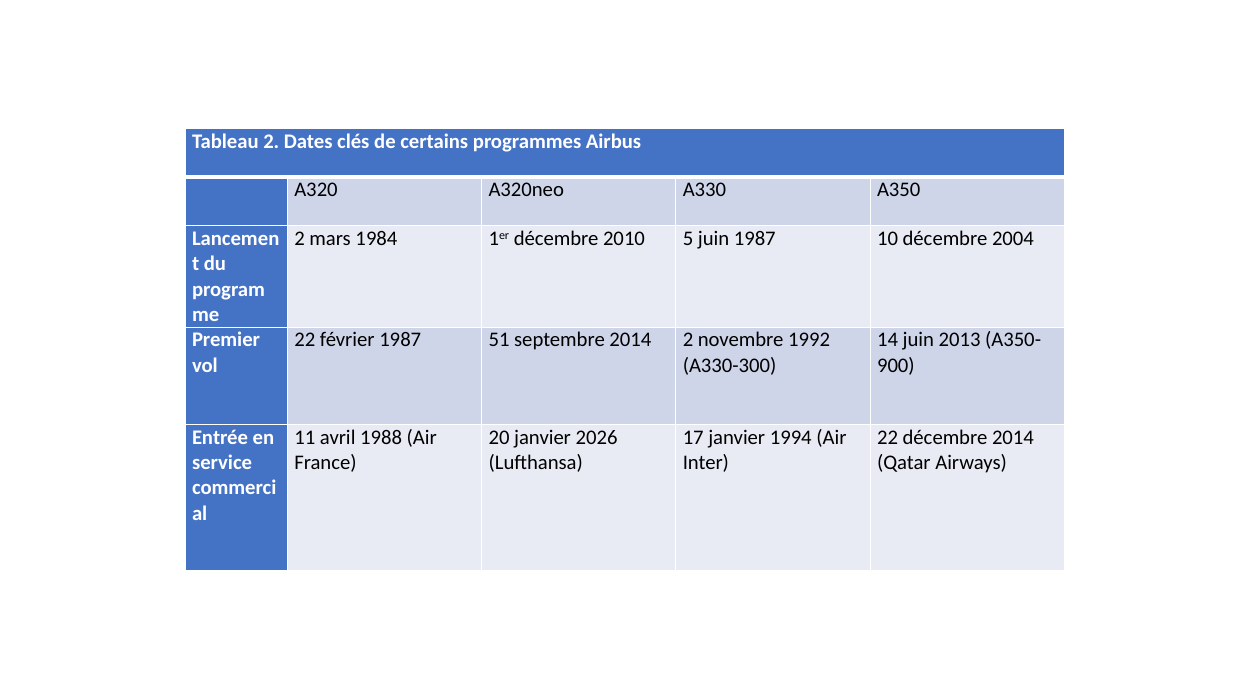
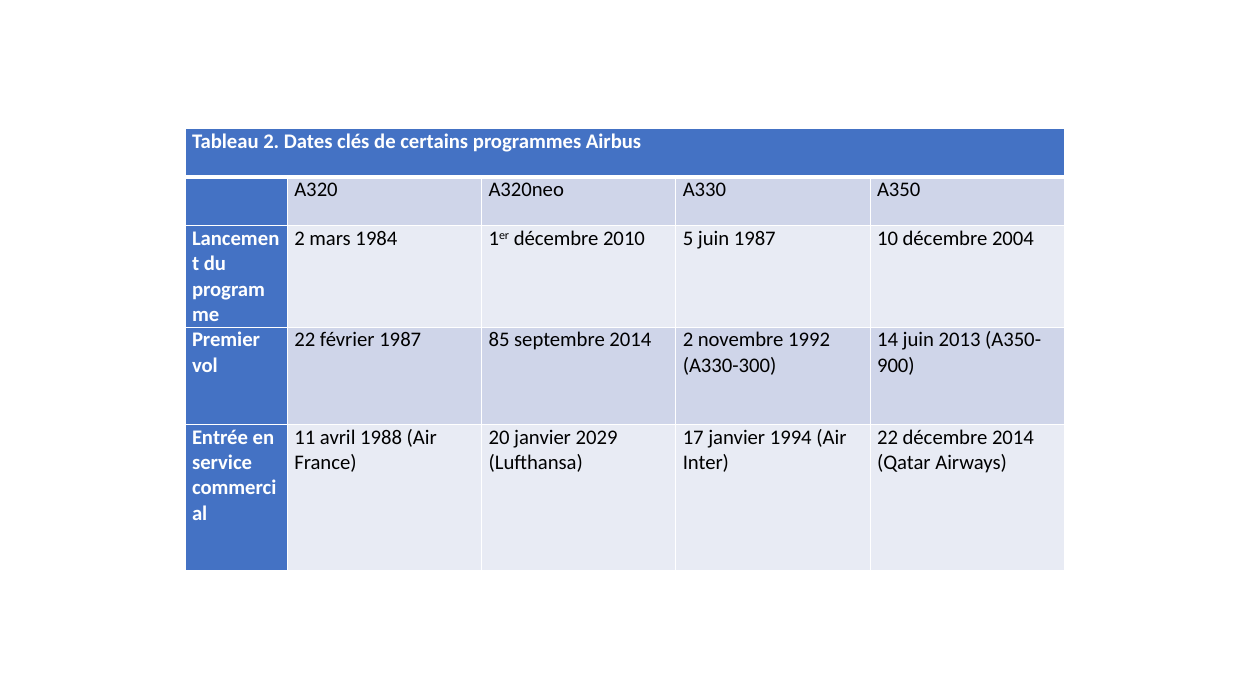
51: 51 -> 85
2026: 2026 -> 2029
